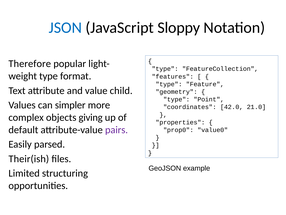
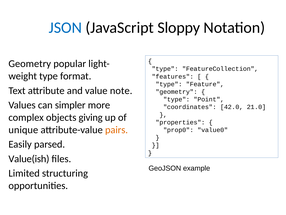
Therefore at (30, 64): Therefore -> Geometry
child: child -> note
default: default -> unique
pairs colour: purple -> orange
Their(ish: Their(ish -> Value(ish
